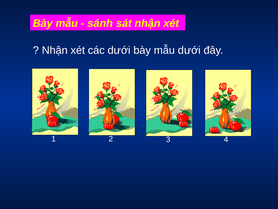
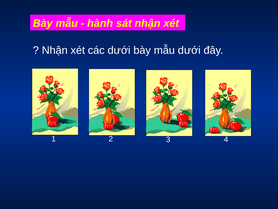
sánh: sánh -> hành
